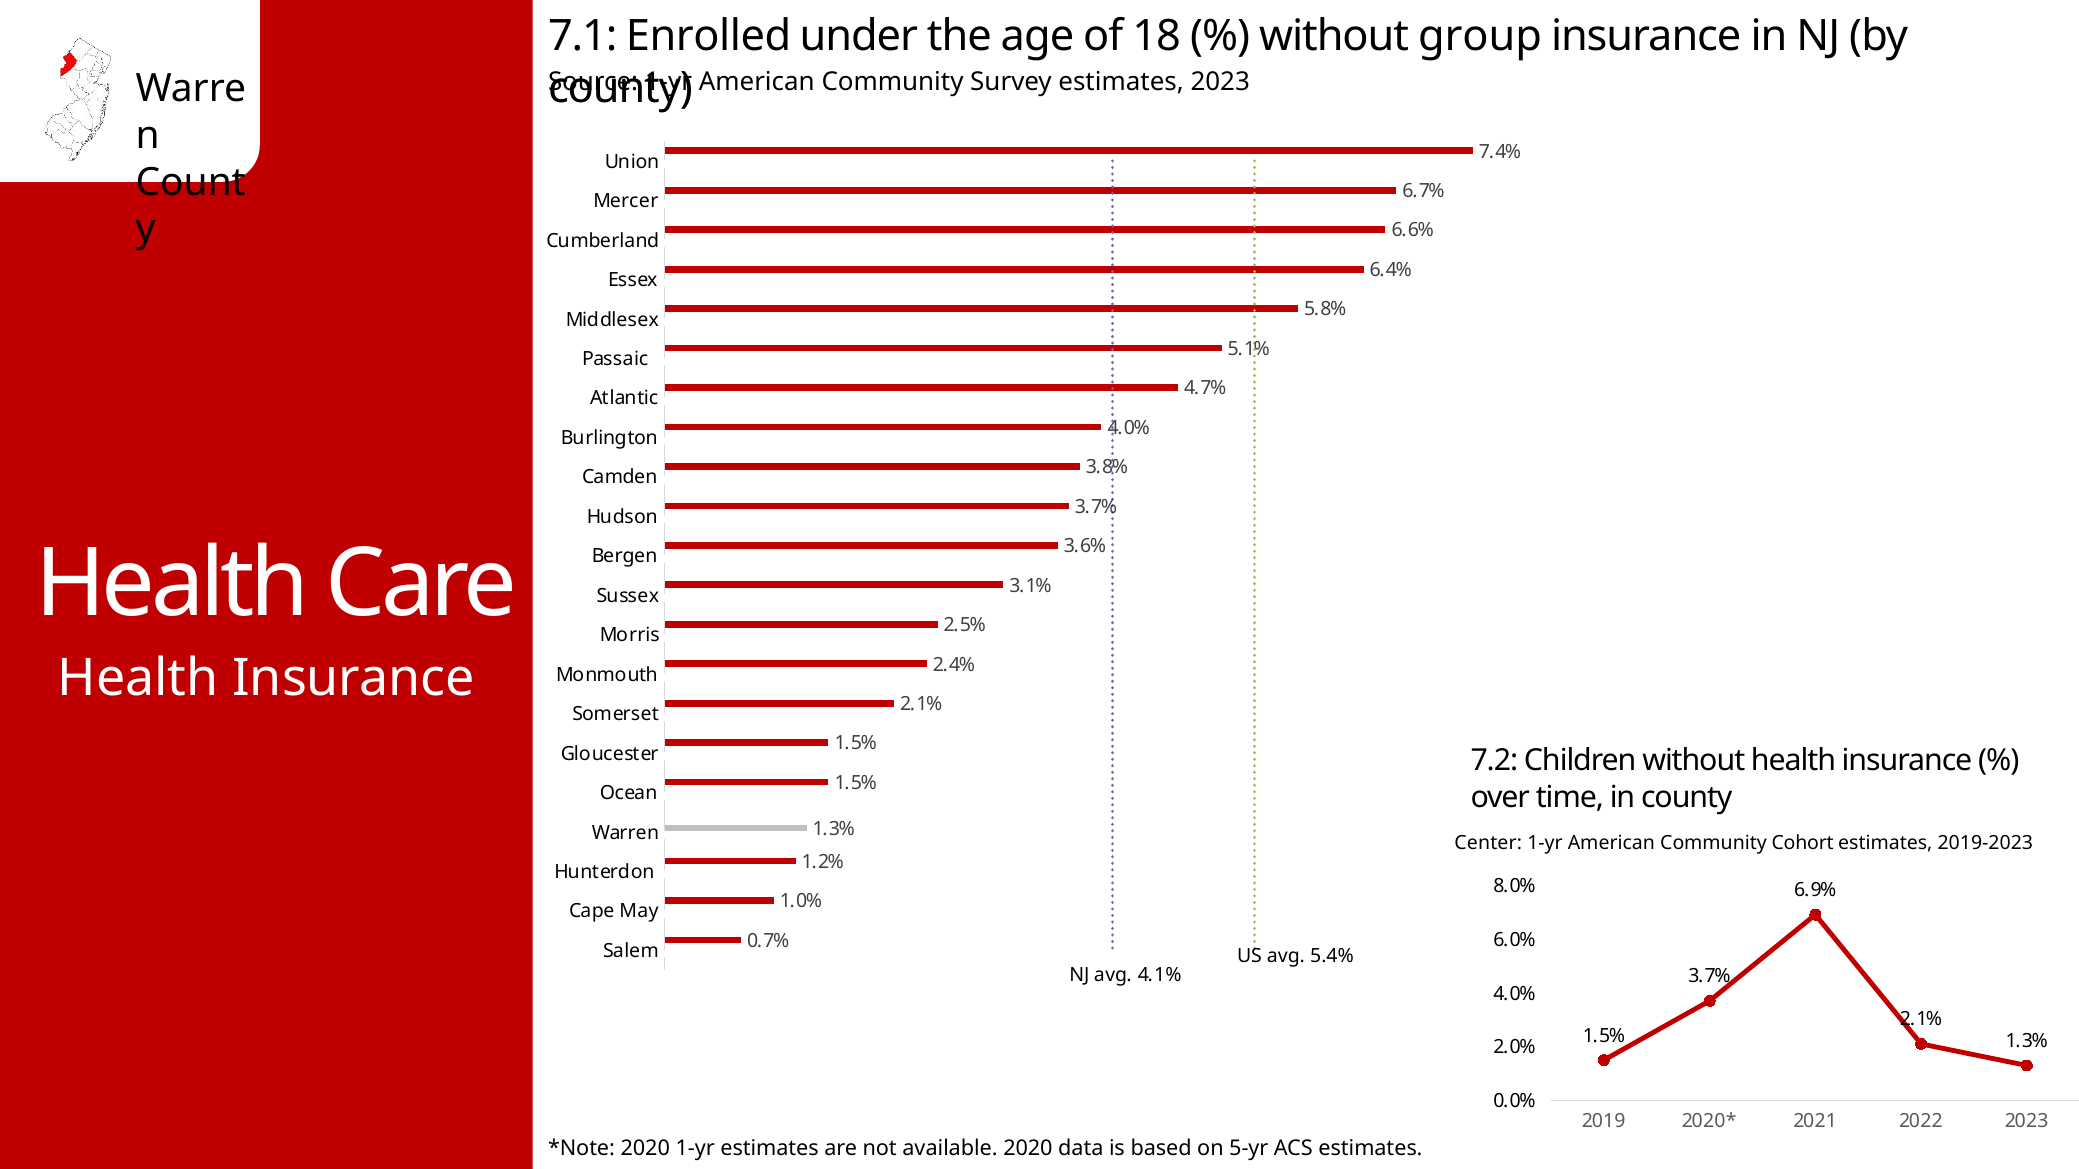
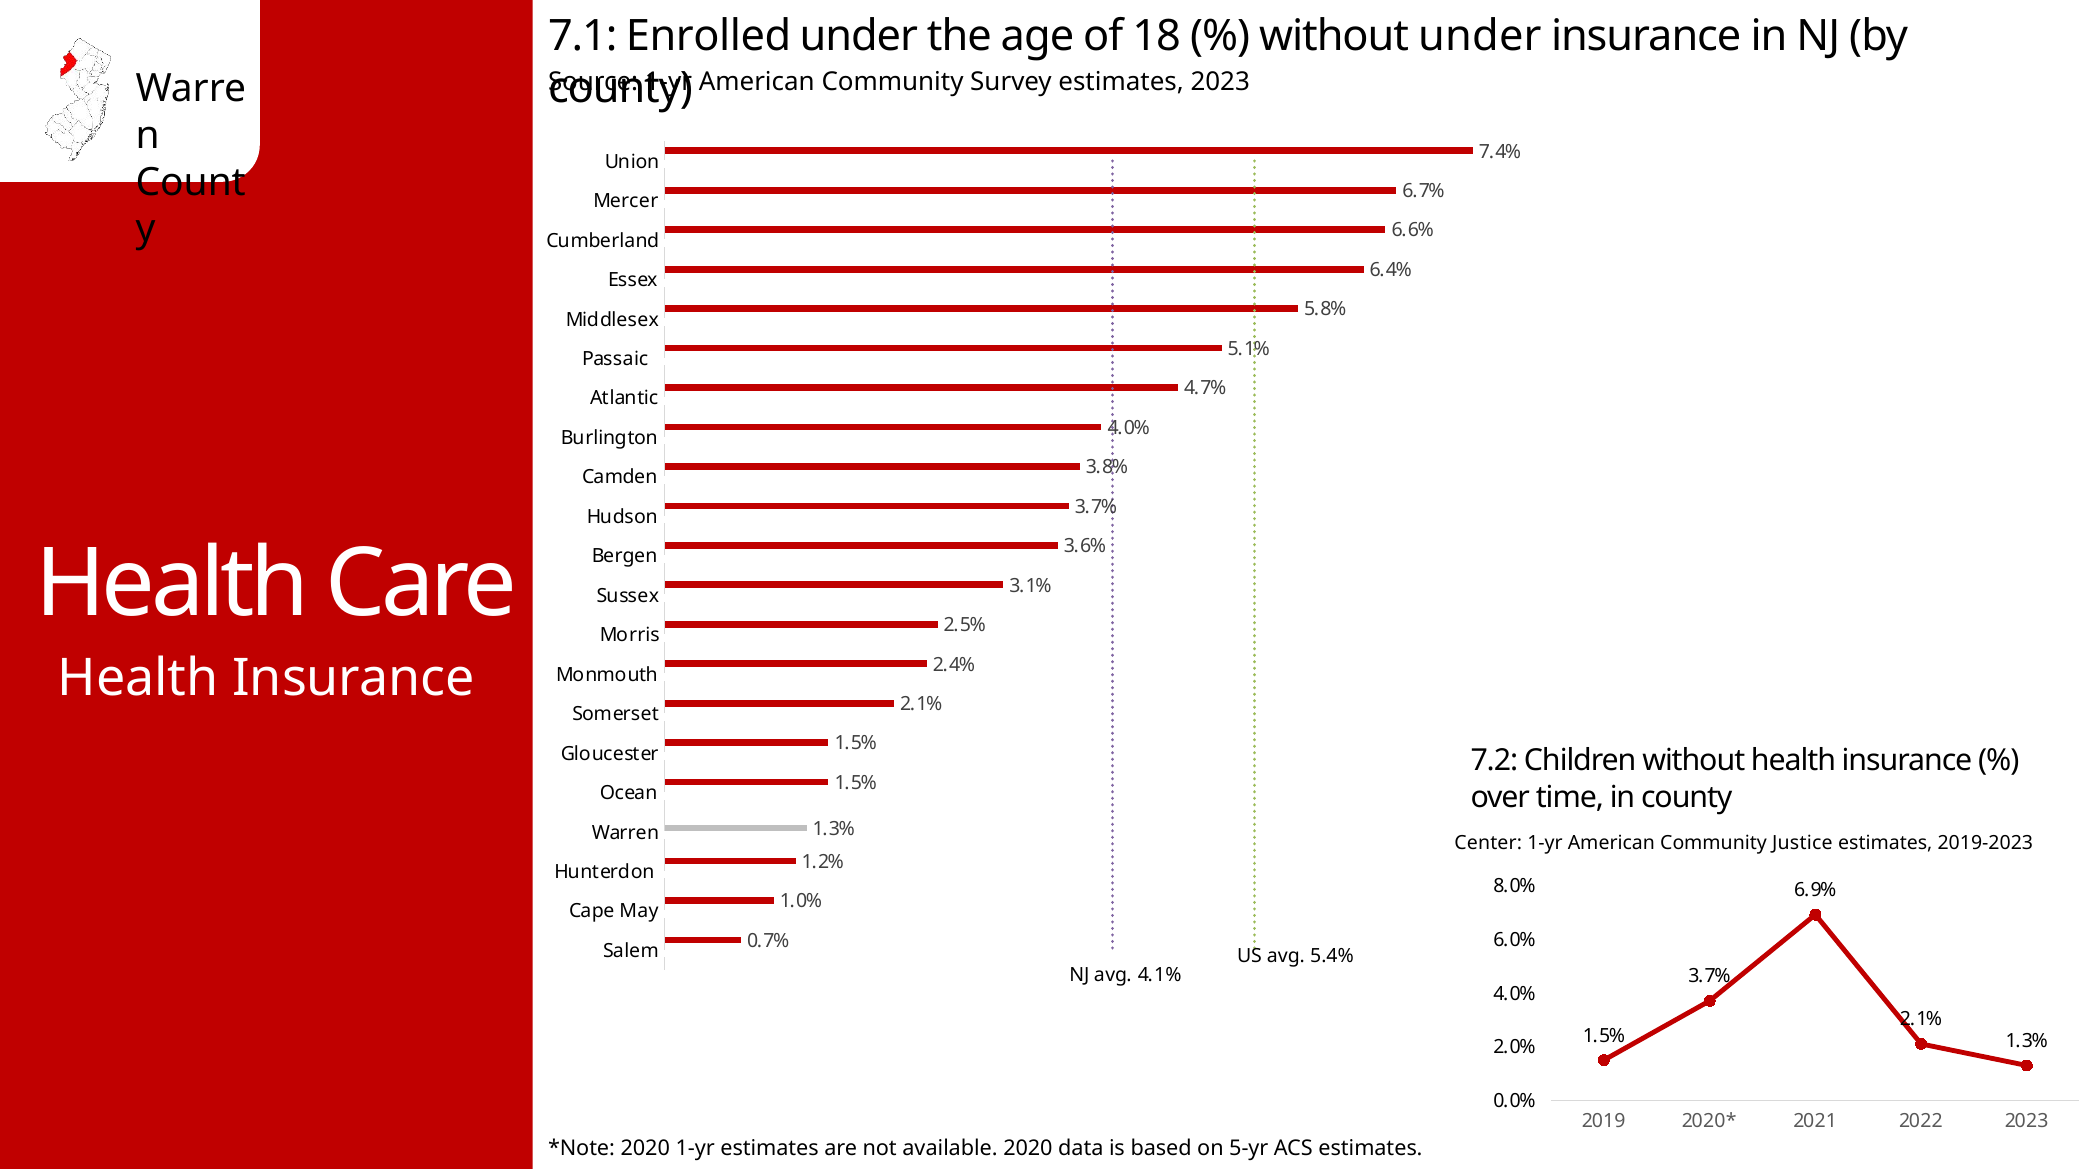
without group: group -> under
Cohort: Cohort -> Justice
